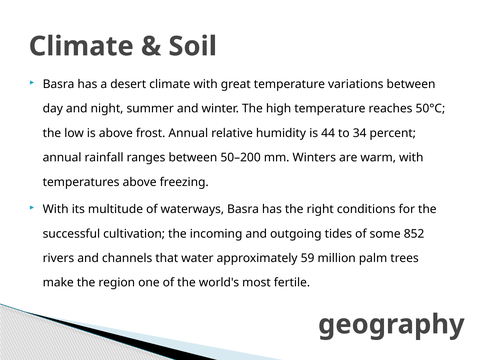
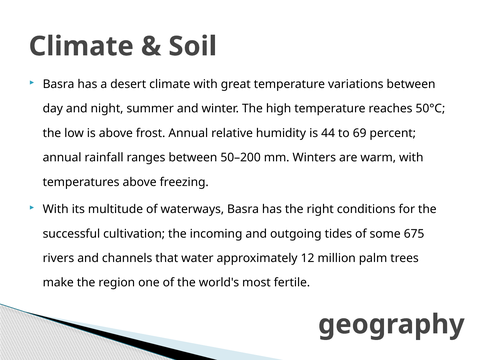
34: 34 -> 69
852: 852 -> 675
59: 59 -> 12
